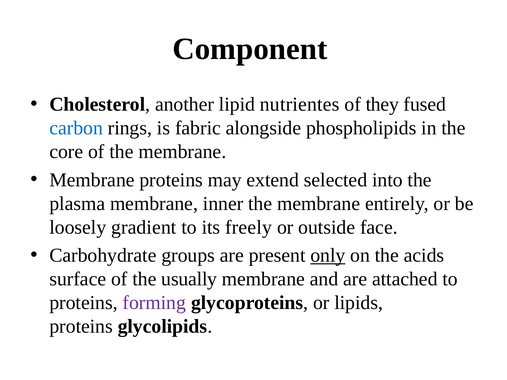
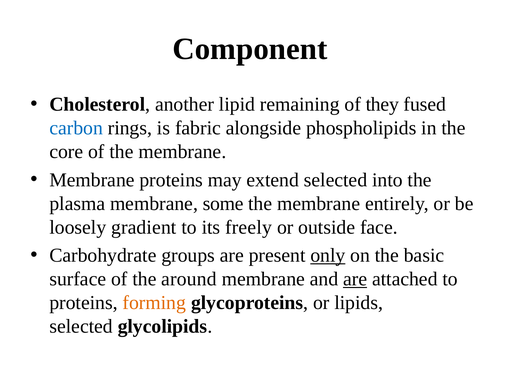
nutrientes: nutrientes -> remaining
inner: inner -> some
acids: acids -> basic
usually: usually -> around
are at (355, 279) underline: none -> present
forming colour: purple -> orange
proteins at (81, 327): proteins -> selected
